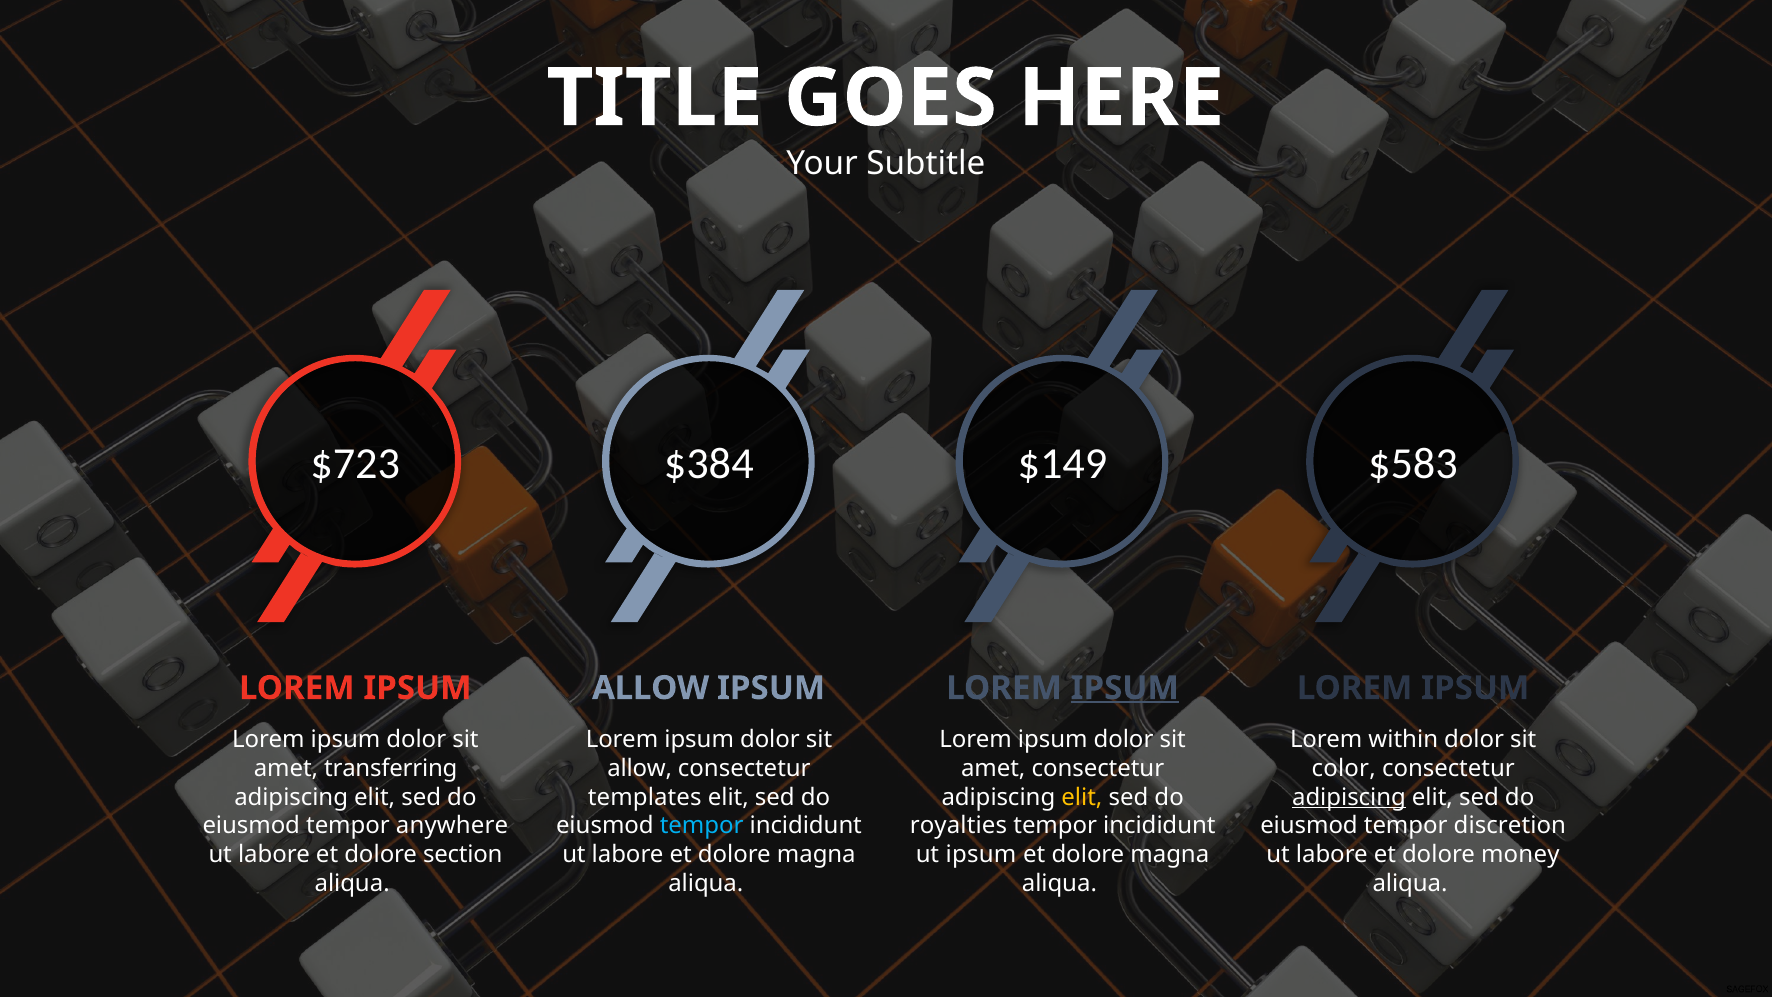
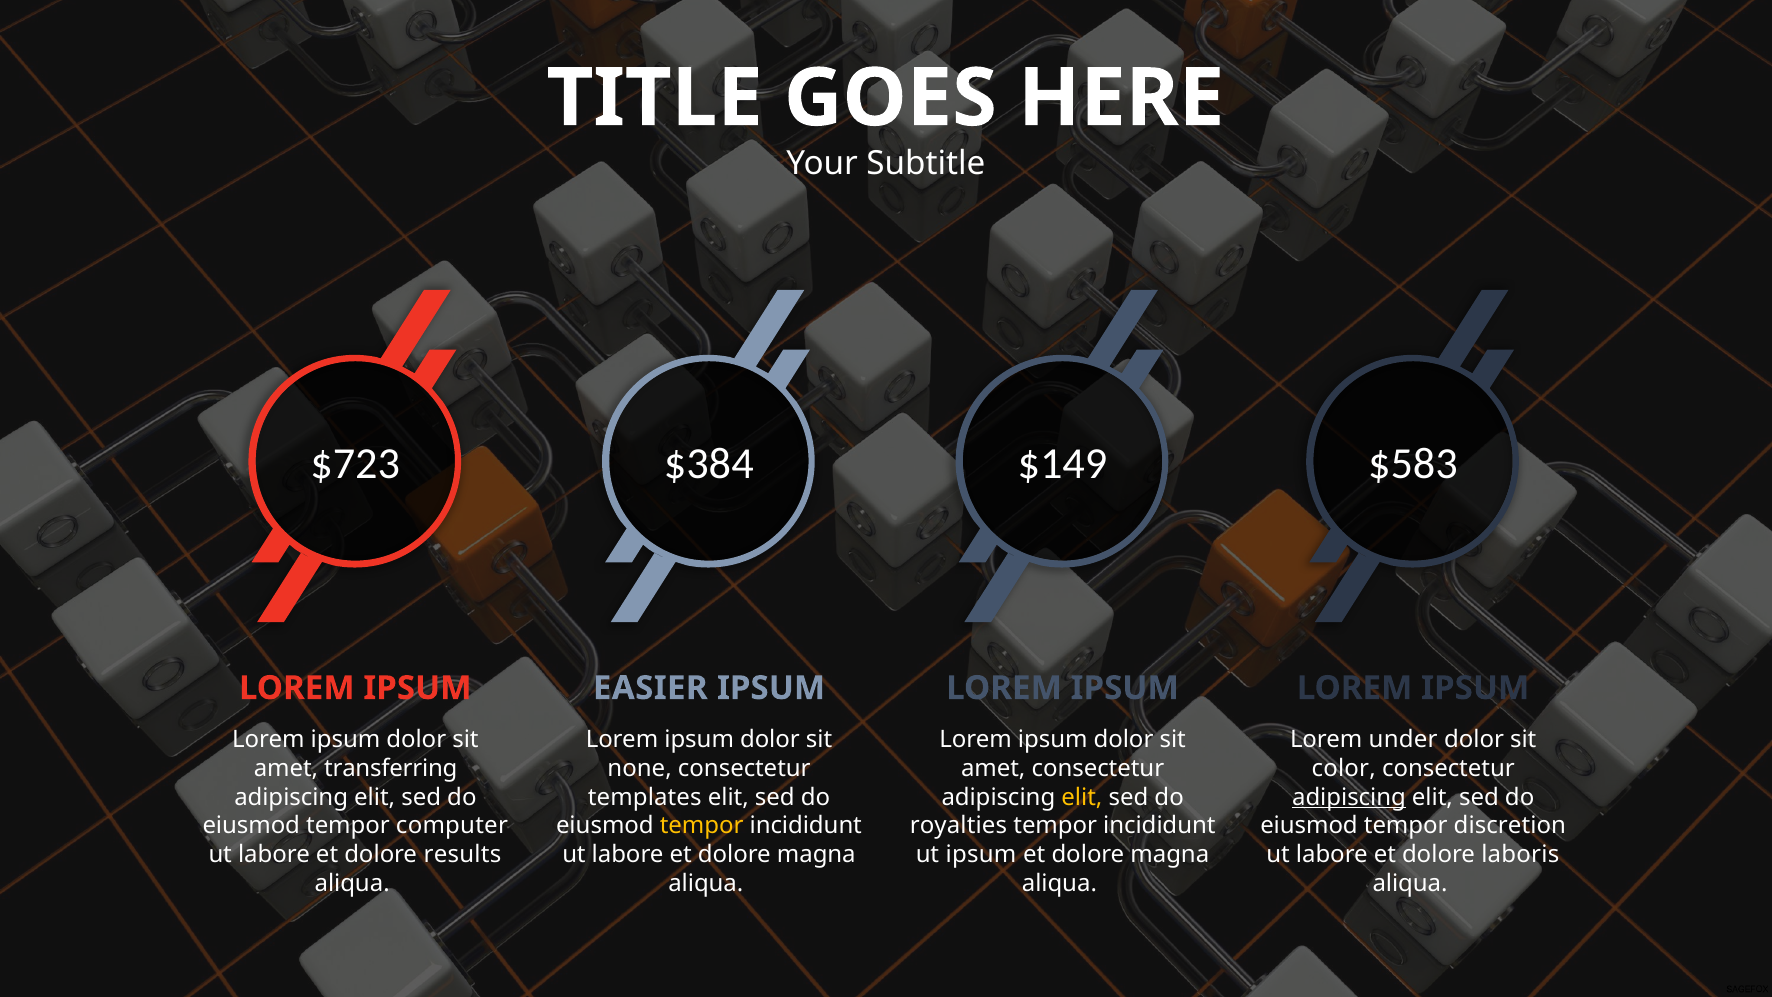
ALLOW at (651, 688): ALLOW -> EASIER
IPSUM at (1125, 688) underline: present -> none
within: within -> under
allow at (640, 768): allow -> none
anywhere: anywhere -> computer
tempor at (702, 826) colour: light blue -> yellow
section: section -> results
money: money -> laboris
